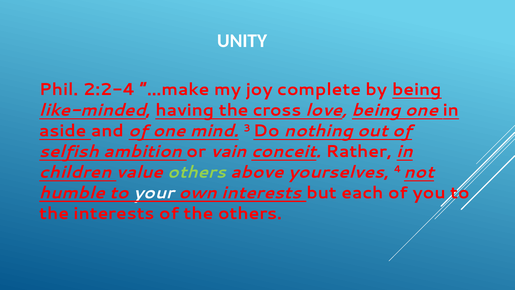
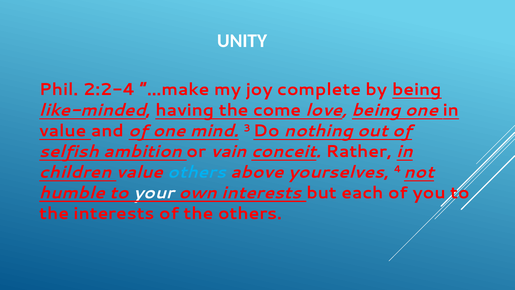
cross: cross -> come
aside at (63, 131): aside -> value
others at (197, 172) colour: light green -> light blue
